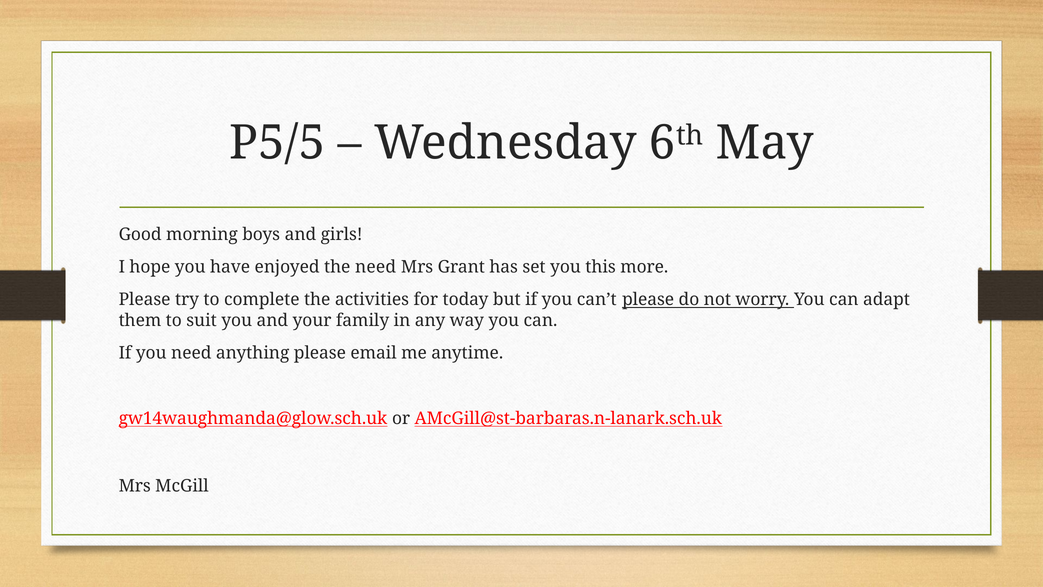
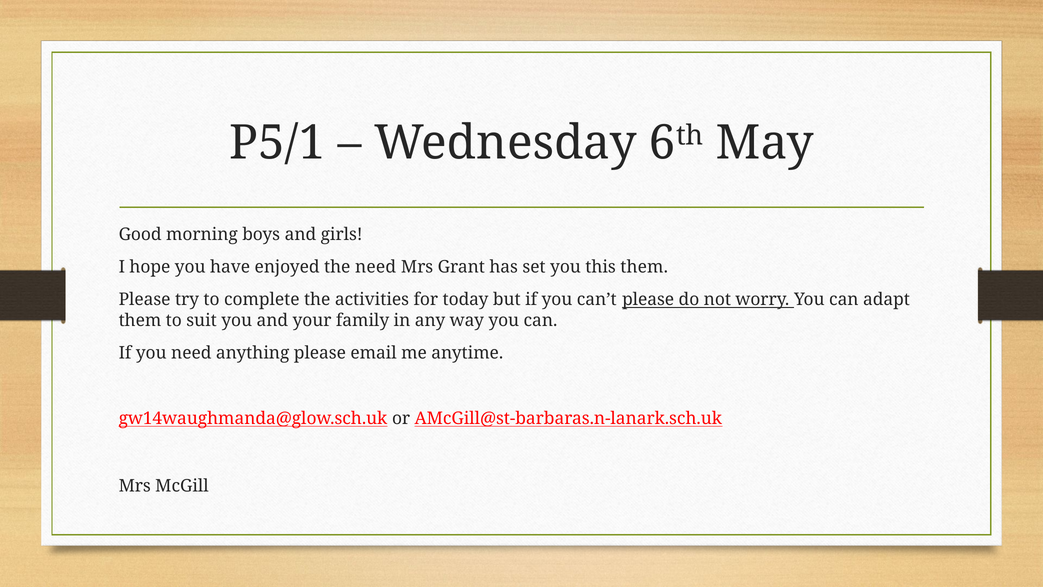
P5/5: P5/5 -> P5/1
this more: more -> them
